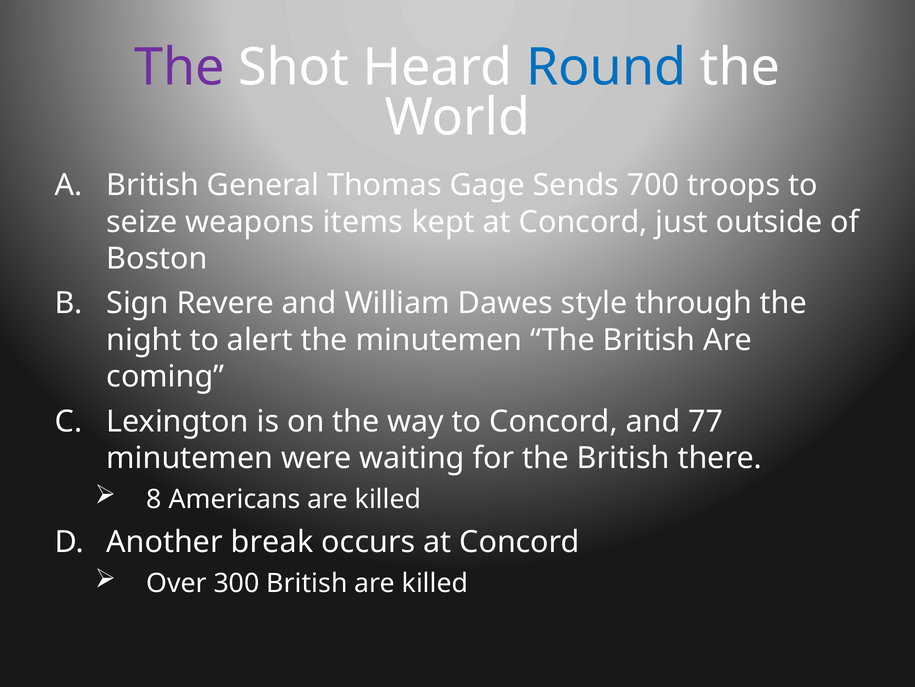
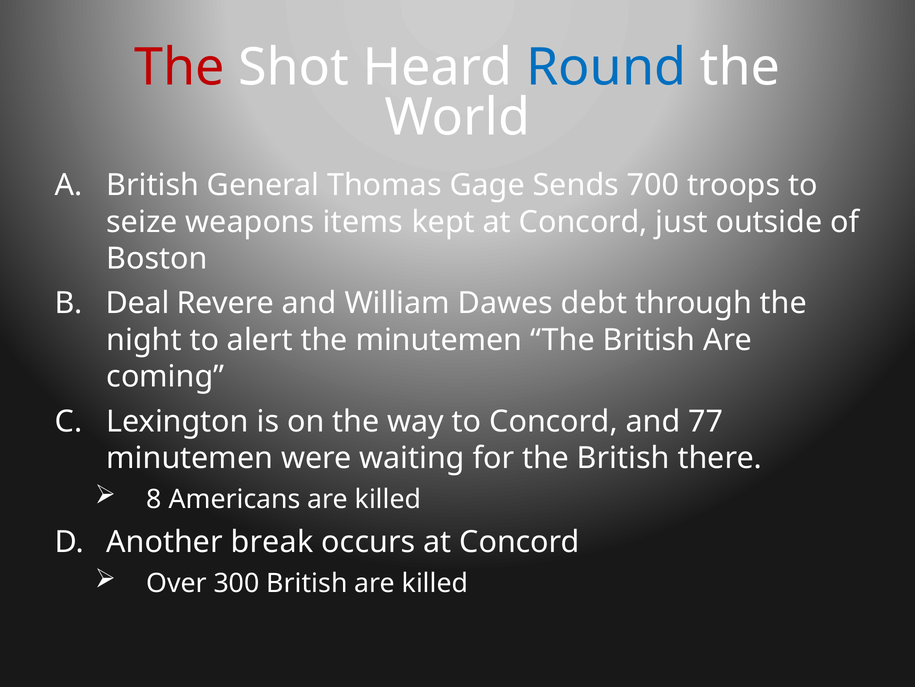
The at (179, 67) colour: purple -> red
Sign: Sign -> Deal
style: style -> debt
